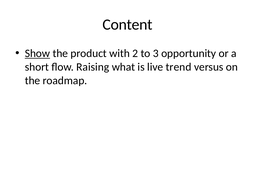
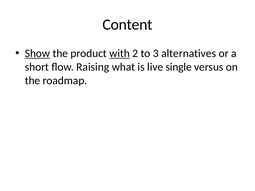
with underline: none -> present
opportunity: opportunity -> alternatives
trend: trend -> single
